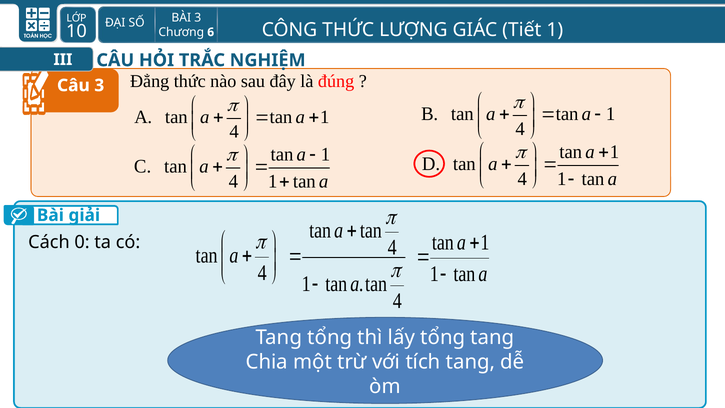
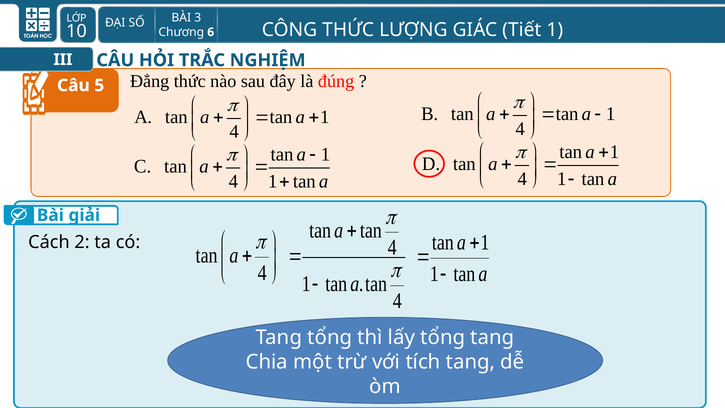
3 at (99, 85): 3 -> 5
0: 0 -> 2
